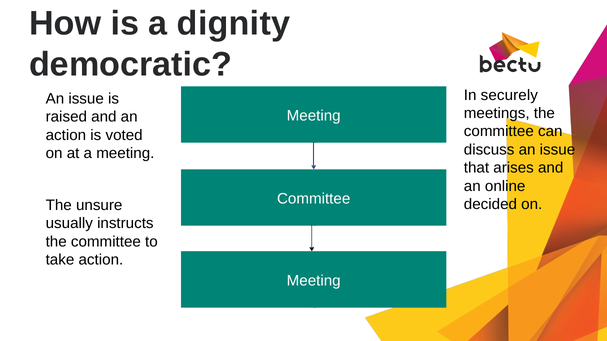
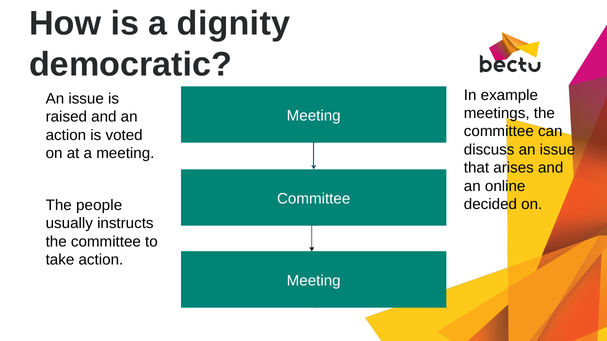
securely: securely -> example
unsure: unsure -> people
